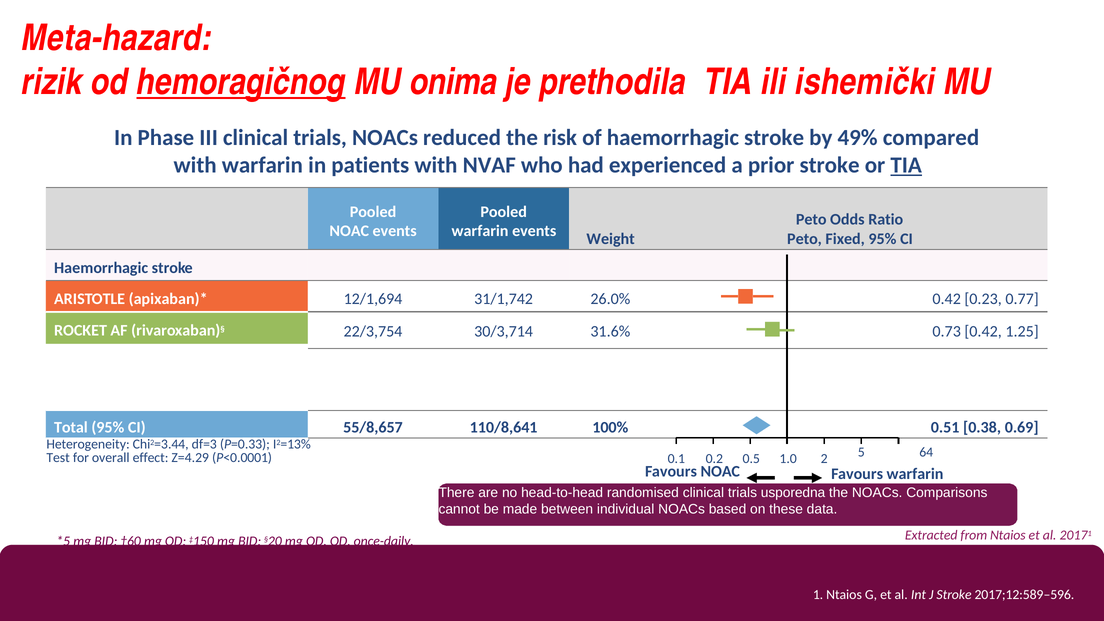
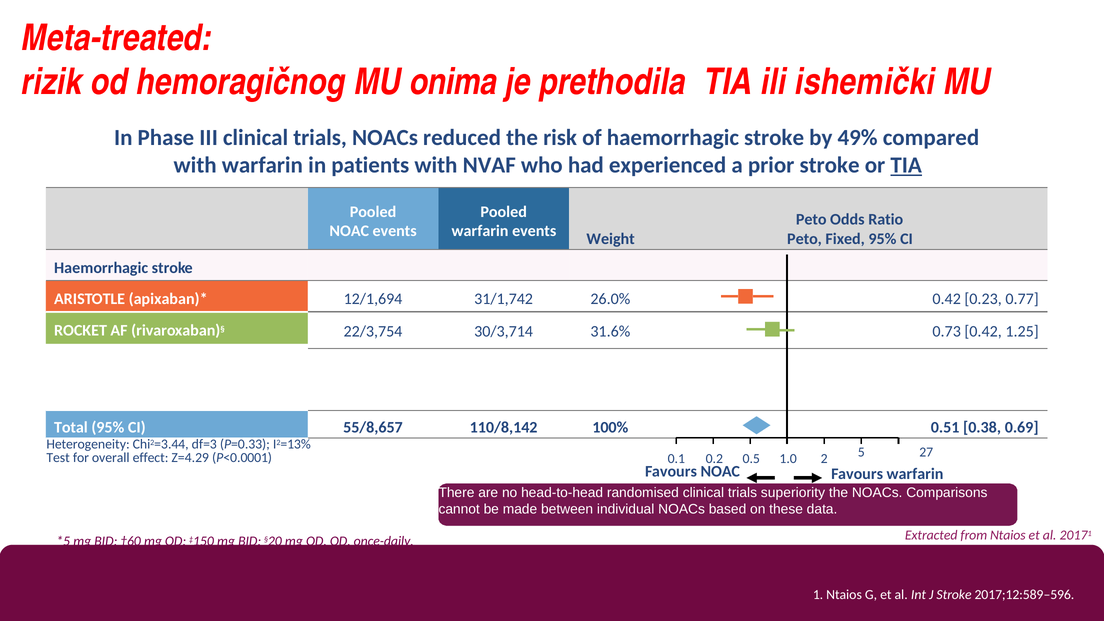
Meta-hazard: Meta-hazard -> Meta-treated
hemoragičnog underline: present -> none
110/8,641: 110/8,641 -> 110/8,142
64: 64 -> 27
usporedna: usporedna -> superiority
